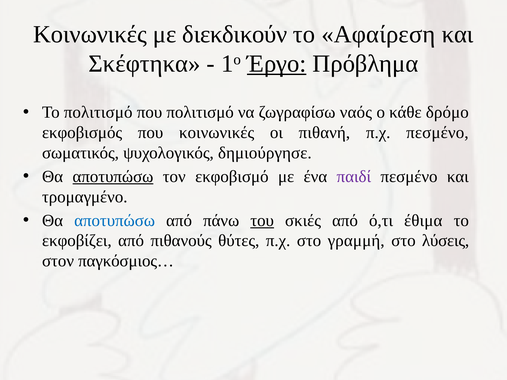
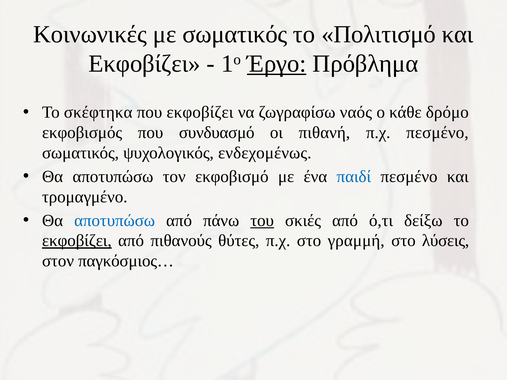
με διεκδικούν: διεκδικούν -> σωματικός
Αφαίρεση: Αφαίρεση -> Πολιτισμό
Σκέφτηκα at (145, 64): Σκέφτηκα -> Εκφοβίζει
Το πολιτισμό: πολιτισμό -> σκέφτηκα
που πολιτισμό: πολιτισμό -> εκφοβίζει
που κοινωνικές: κοινωνικές -> συνδυασμό
δημιούργησε: δημιούργησε -> ενδεχομένως
αποτυπώσω at (113, 177) underline: present -> none
παιδί colour: purple -> blue
έθιμα: έθιμα -> δείξω
εκφοβίζει at (77, 241) underline: none -> present
